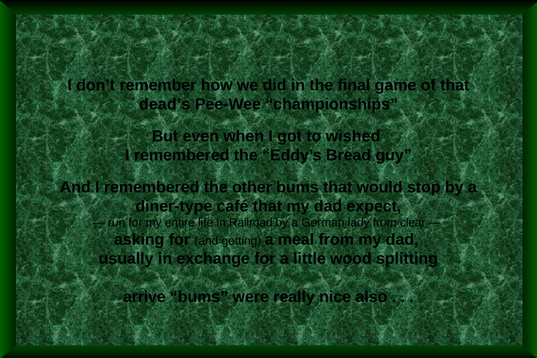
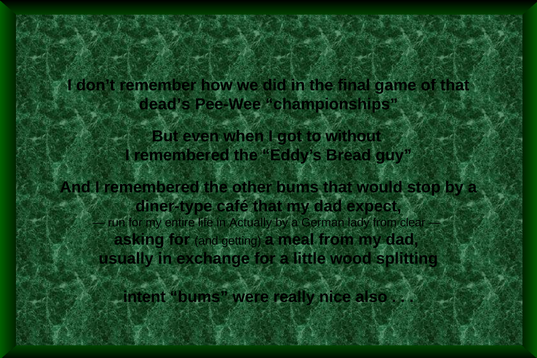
wished: wished -> without
Railroad: Railroad -> Actually
arrive: arrive -> intent
